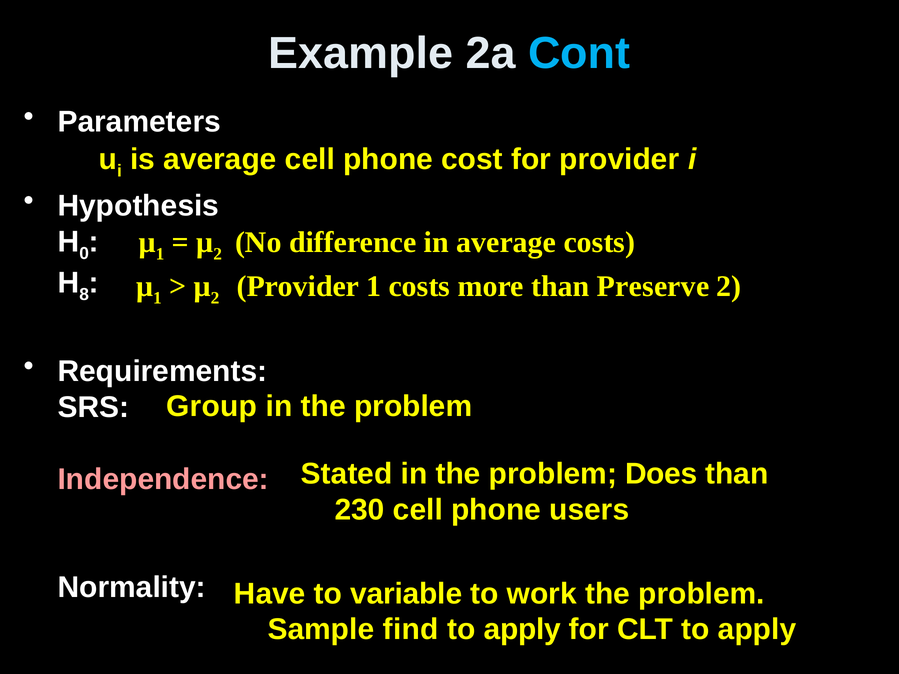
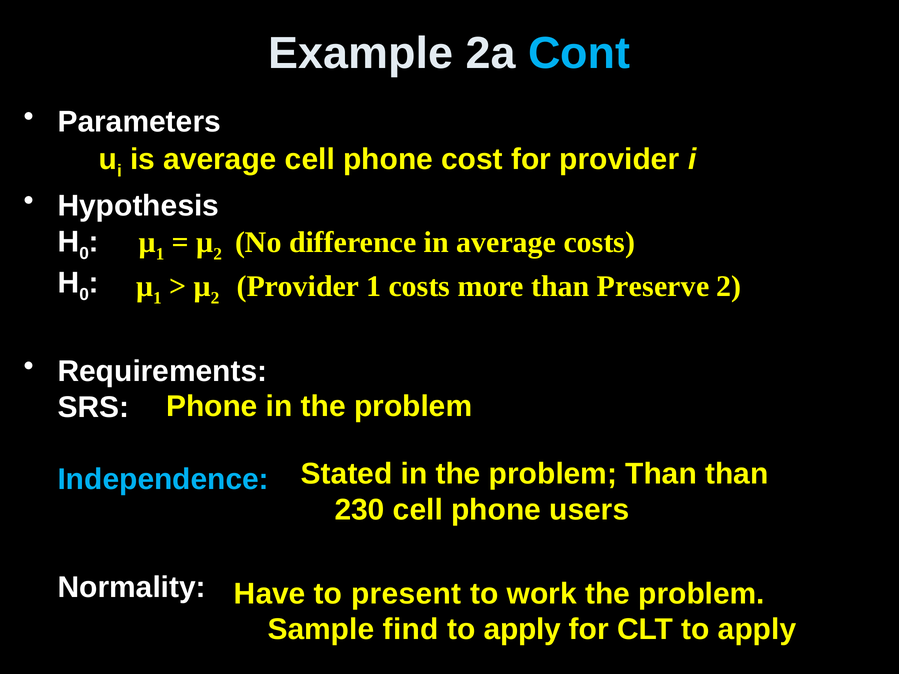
8 at (84, 294): 8 -> 0
Group at (212, 407): Group -> Phone
problem Does: Does -> Than
Independence colour: pink -> light blue
variable: variable -> present
